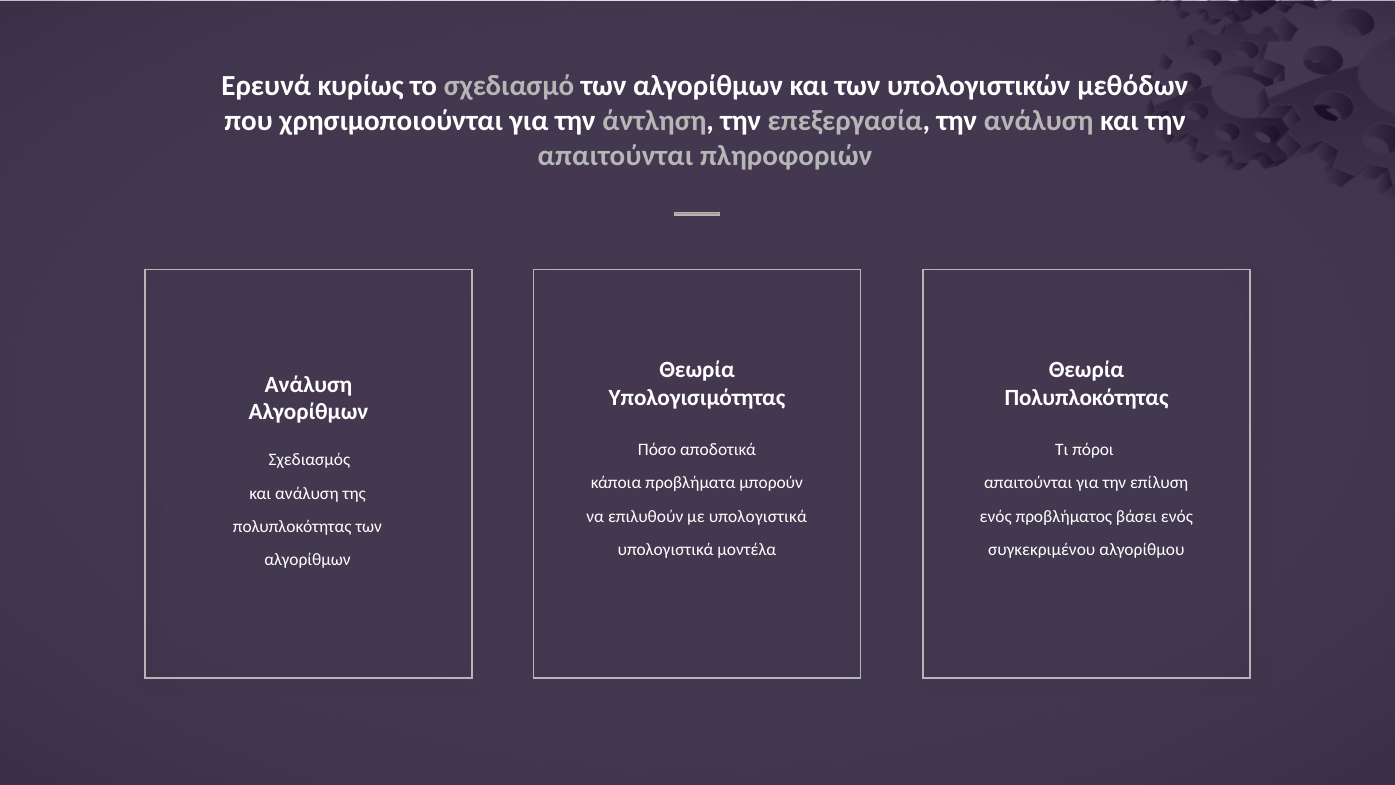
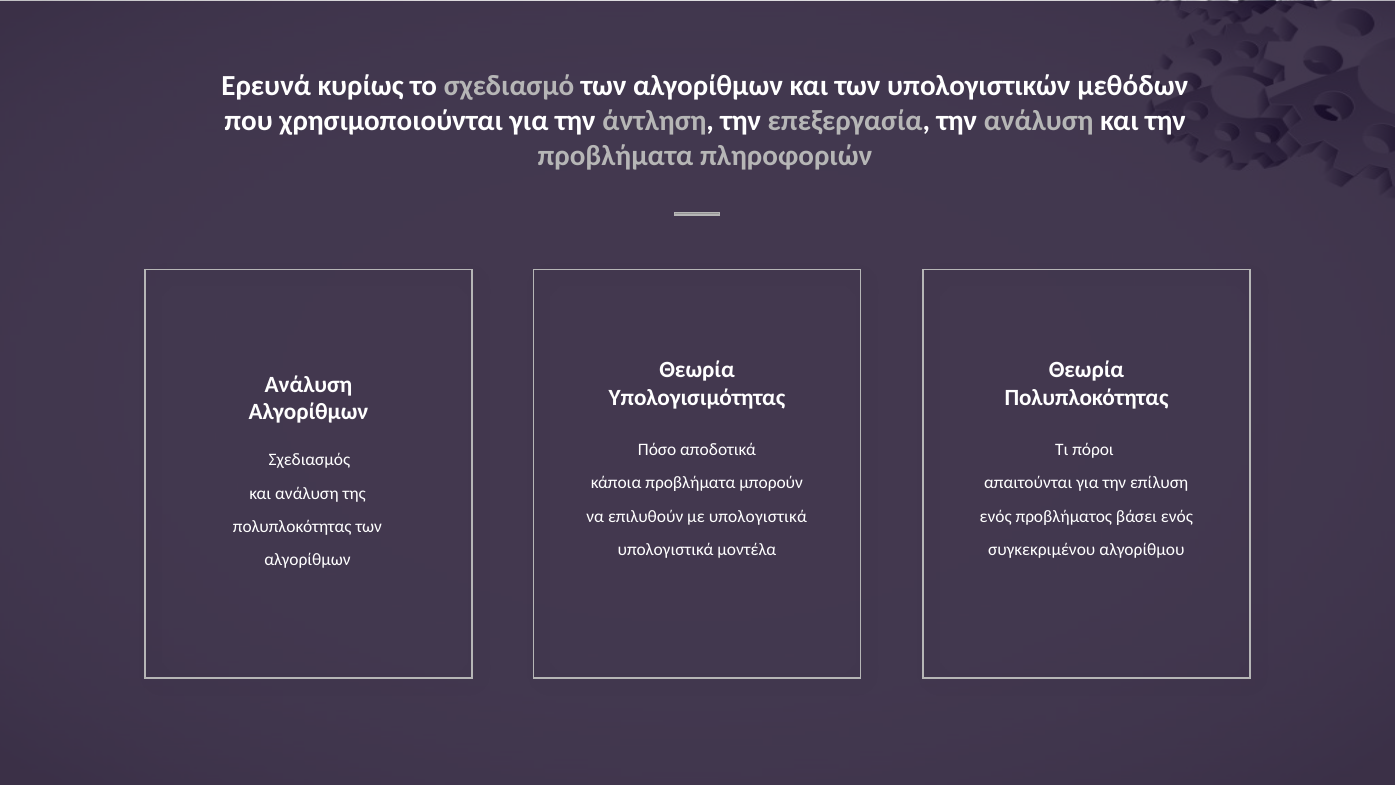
απαιτούνται at (615, 155): απαιτούνται -> προβλήματα
